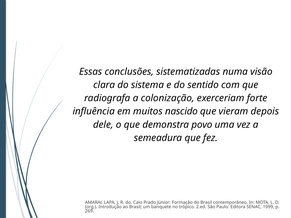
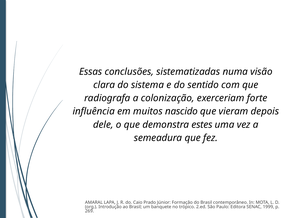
povo: povo -> estes
